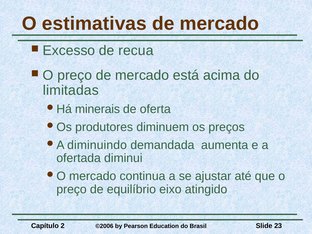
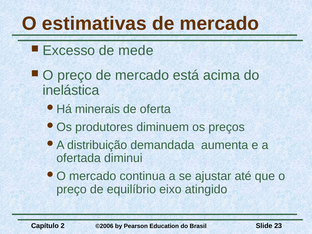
recua: recua -> mede
limitadas: limitadas -> inelástica
diminuindo: diminuindo -> distribuição
